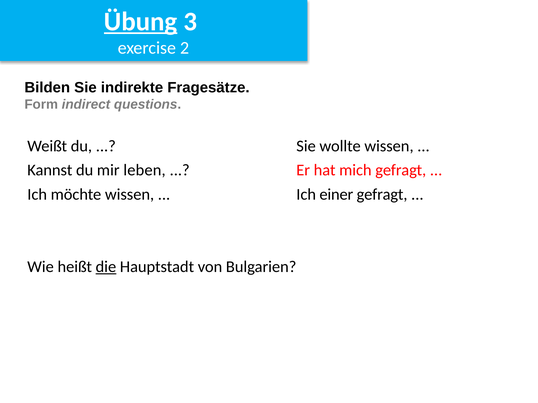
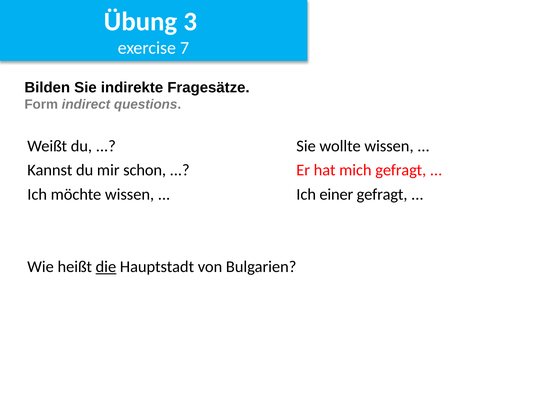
Übung underline: present -> none
2: 2 -> 7
leben: leben -> schon
